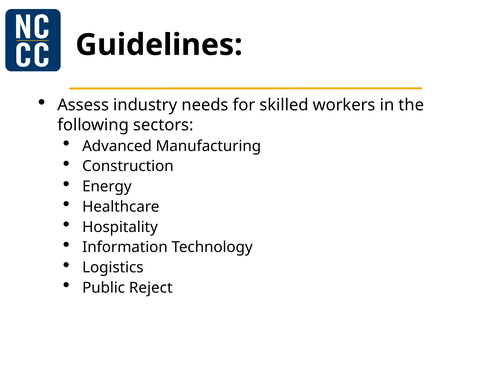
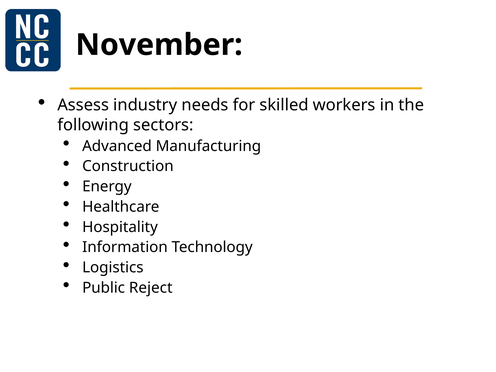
Guidelines: Guidelines -> November
